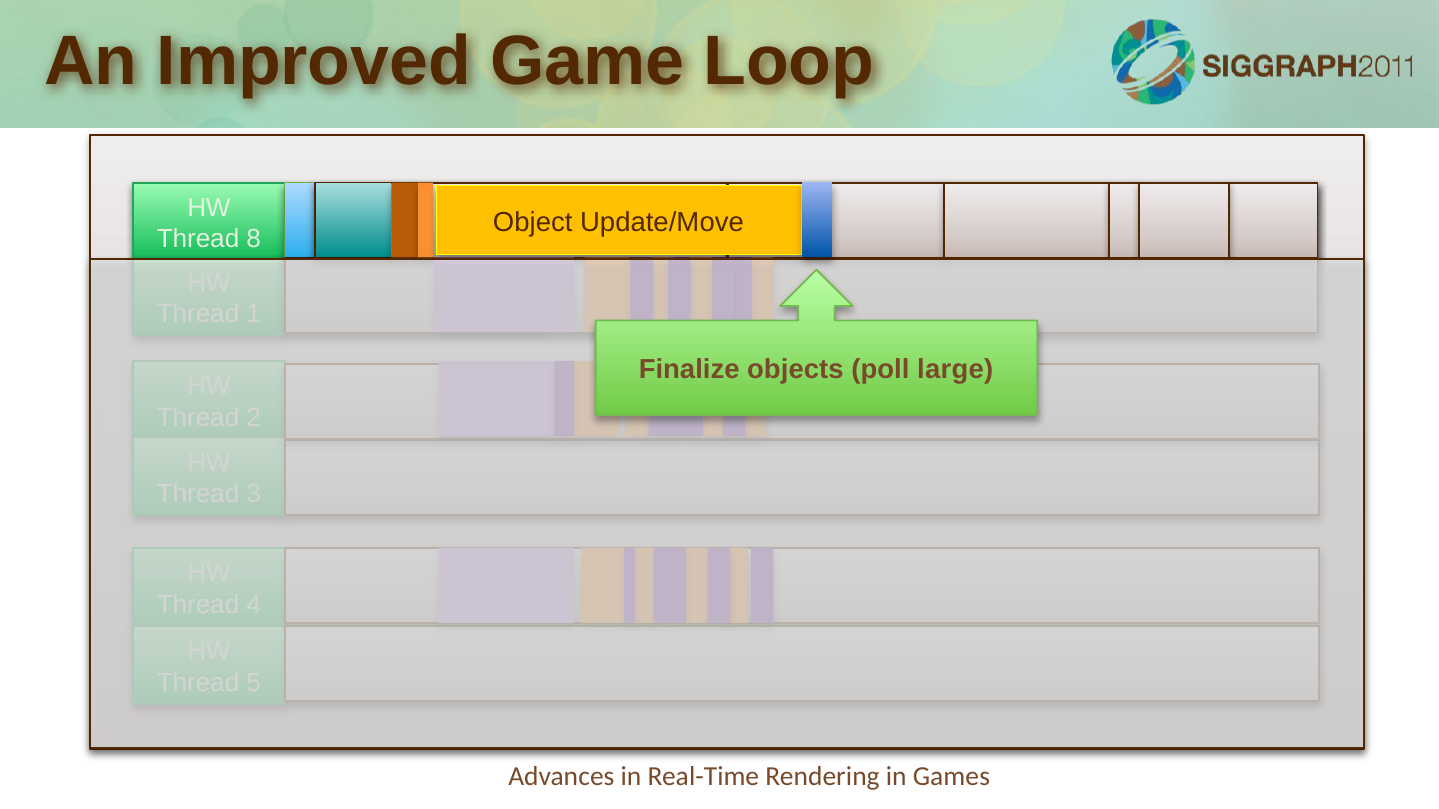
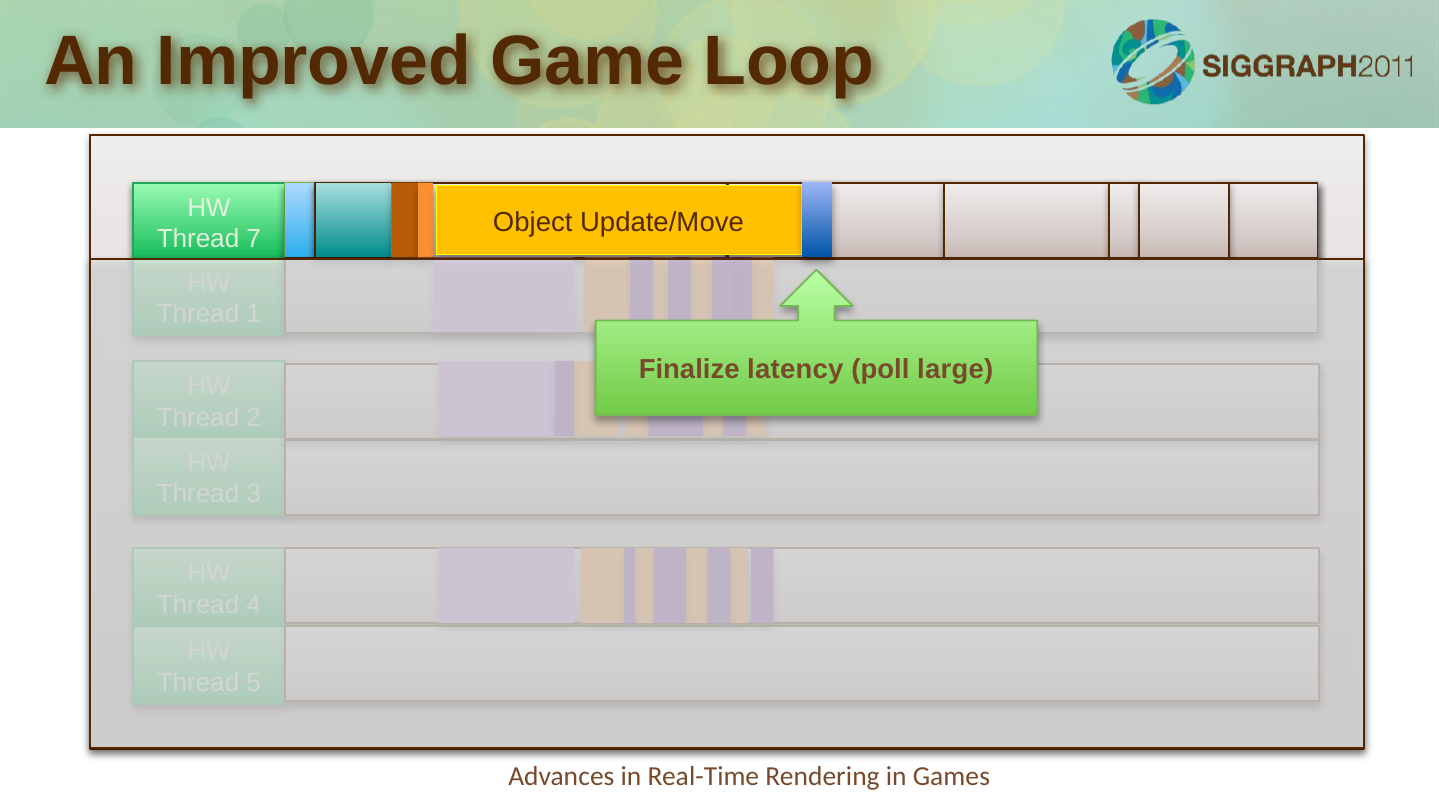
8: 8 -> 7
objects: objects -> latency
